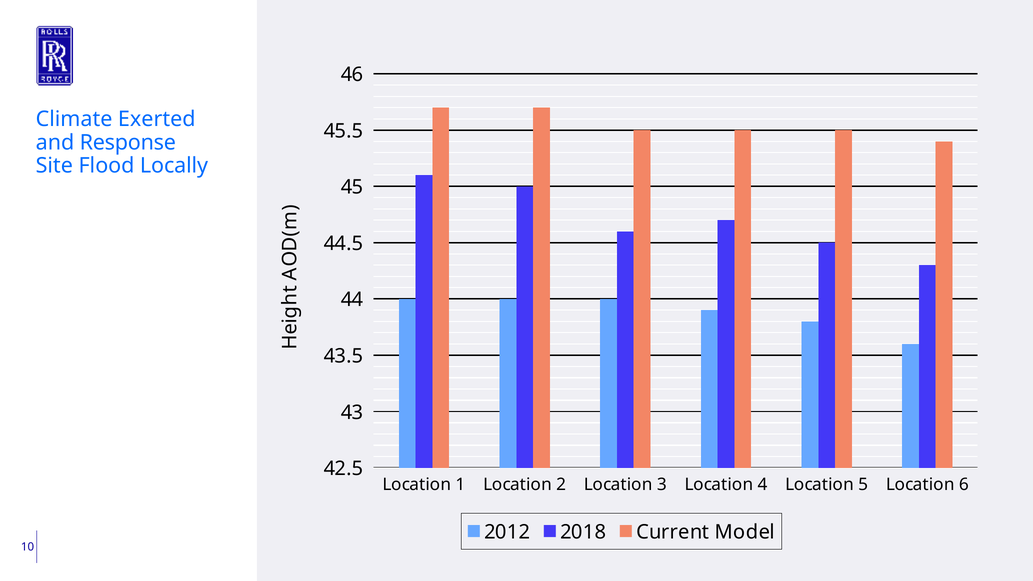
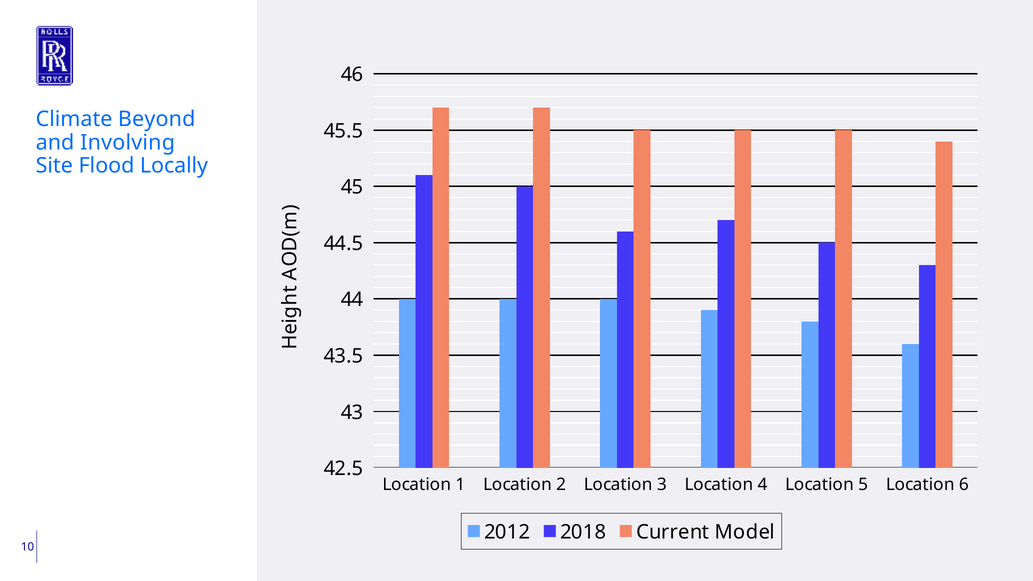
Exerted: Exerted -> Beyond
Response: Response -> Involving
